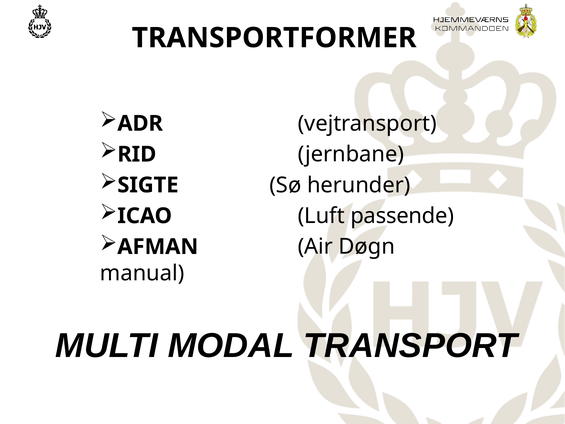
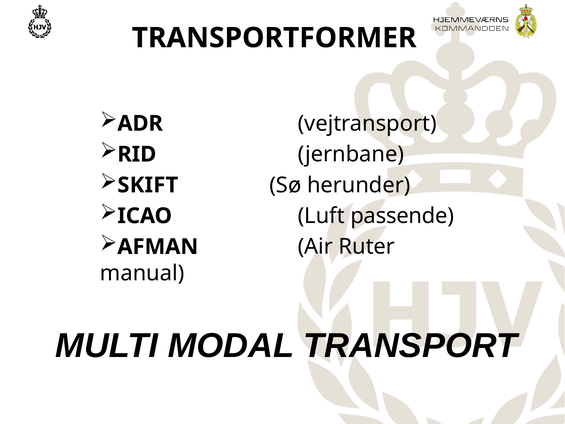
SIGTE: SIGTE -> SKIFT
Døgn: Døgn -> Ruter
